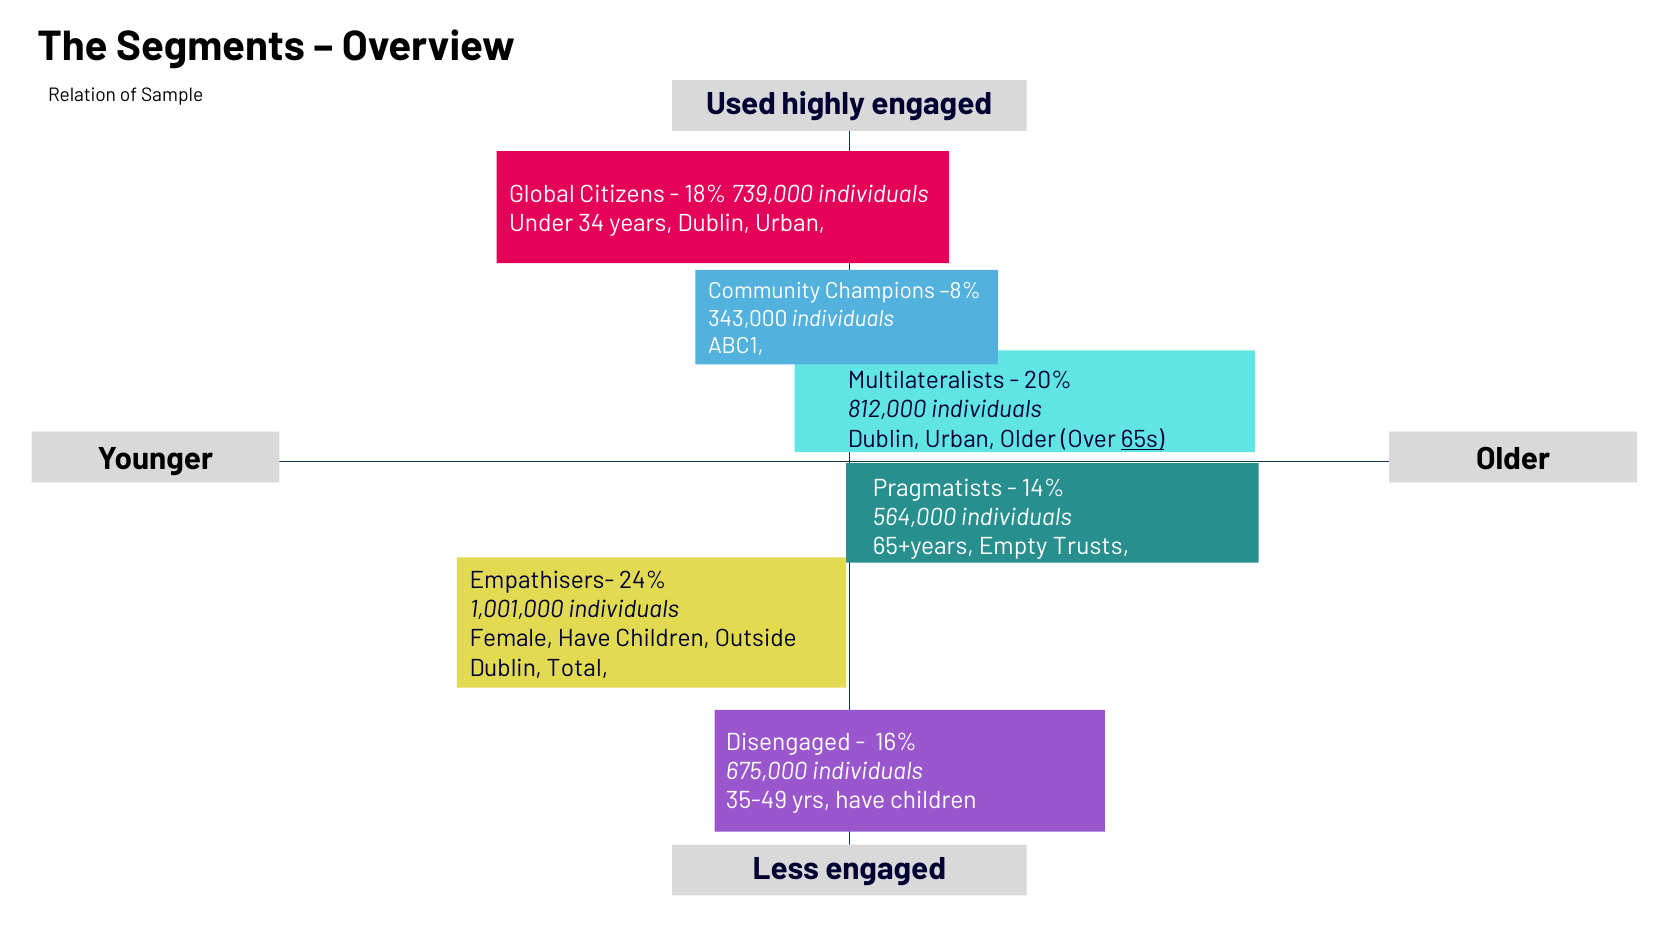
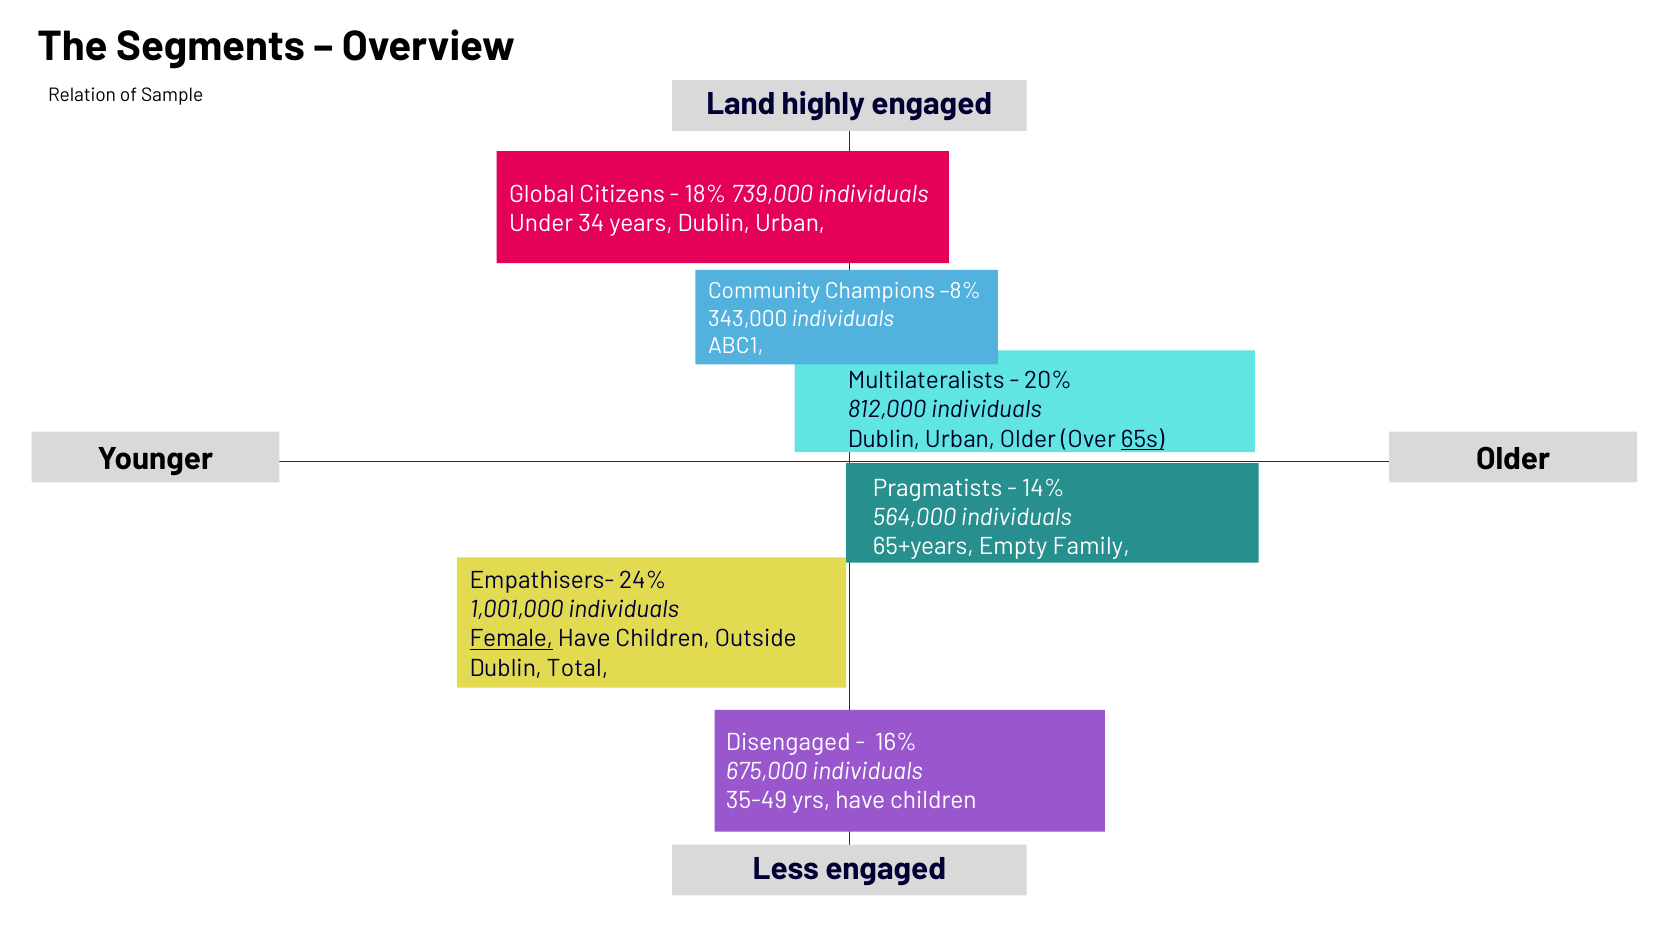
Used: Used -> Land
Trusts: Trusts -> Family
Female underline: none -> present
